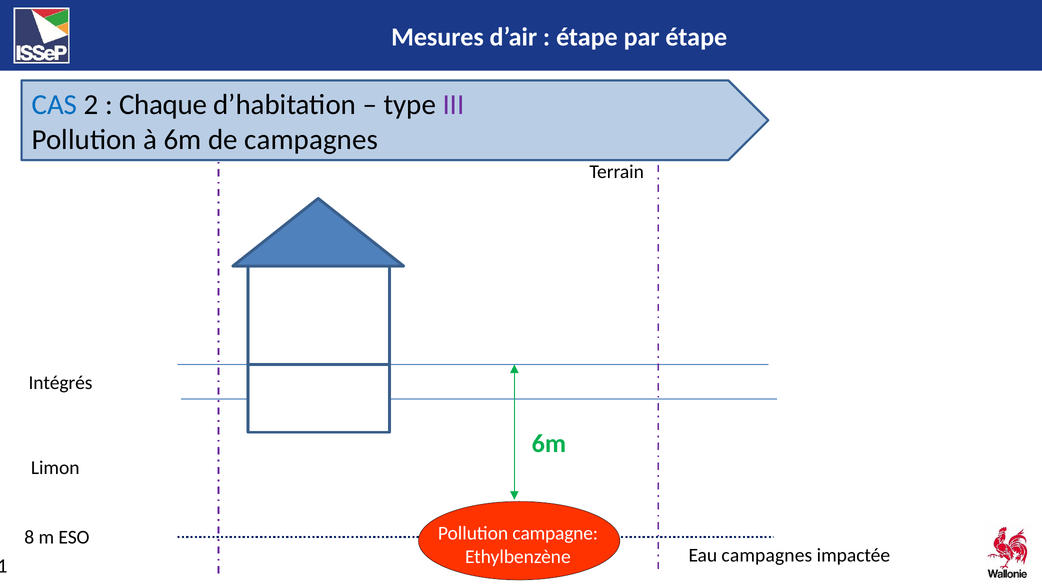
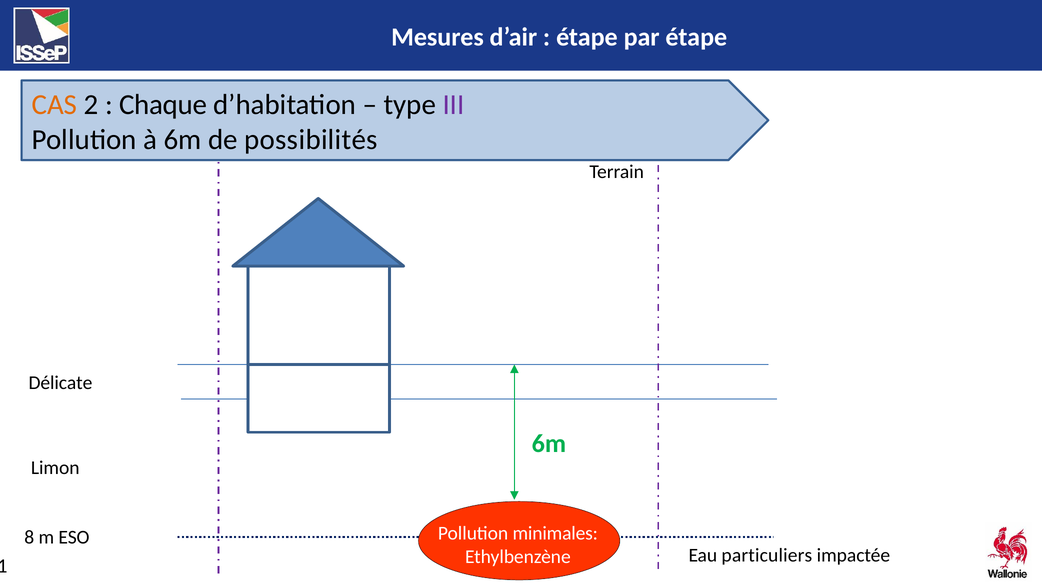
CAS colour: blue -> orange
de campagnes: campagnes -> possibilités
Intégrés: Intégrés -> Délicate
campagne: campagne -> minimales
Eau campagnes: campagnes -> particuliers
